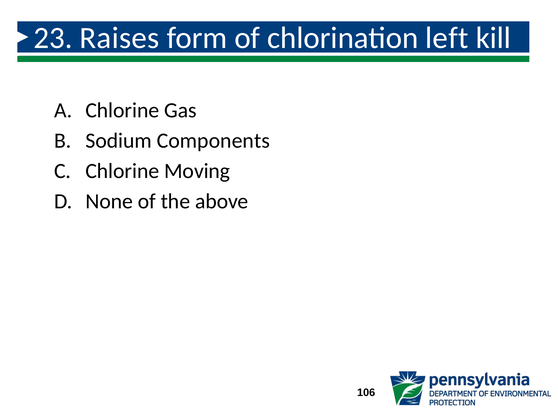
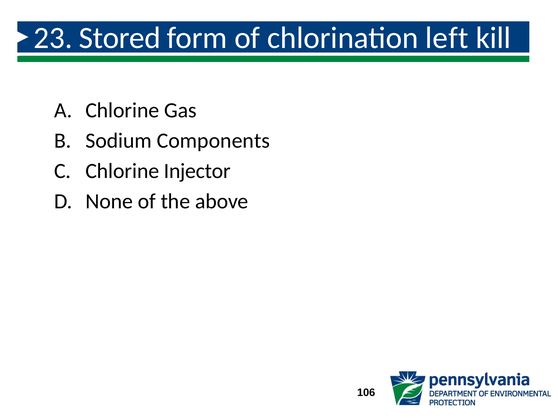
Raises: Raises -> Stored
Moving: Moving -> Injector
